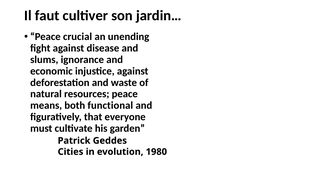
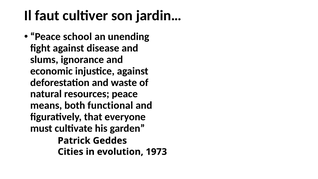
crucial: crucial -> school
1980: 1980 -> 1973
